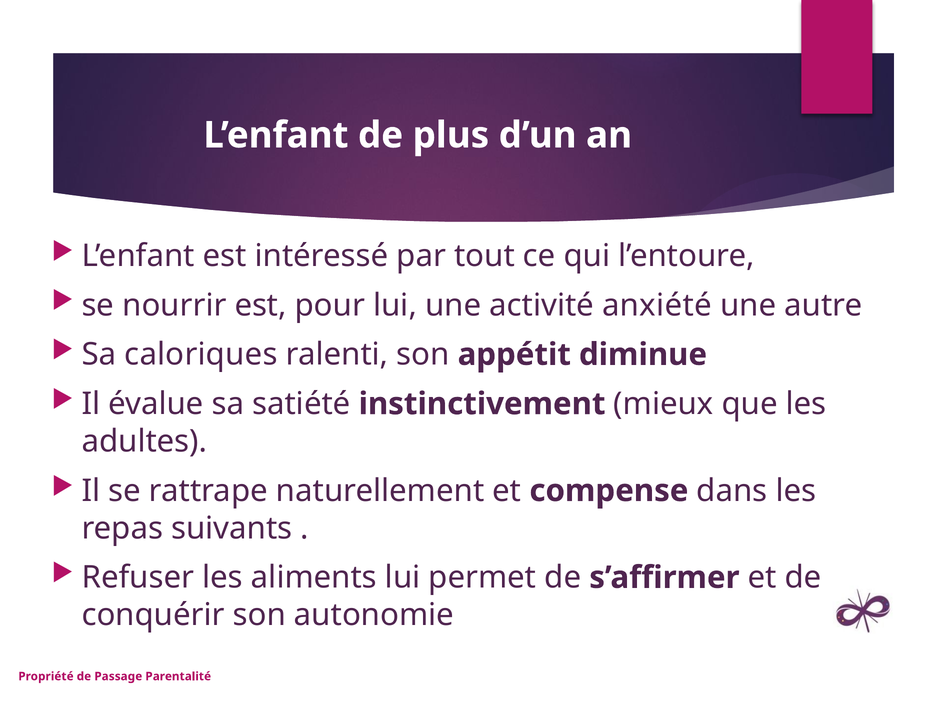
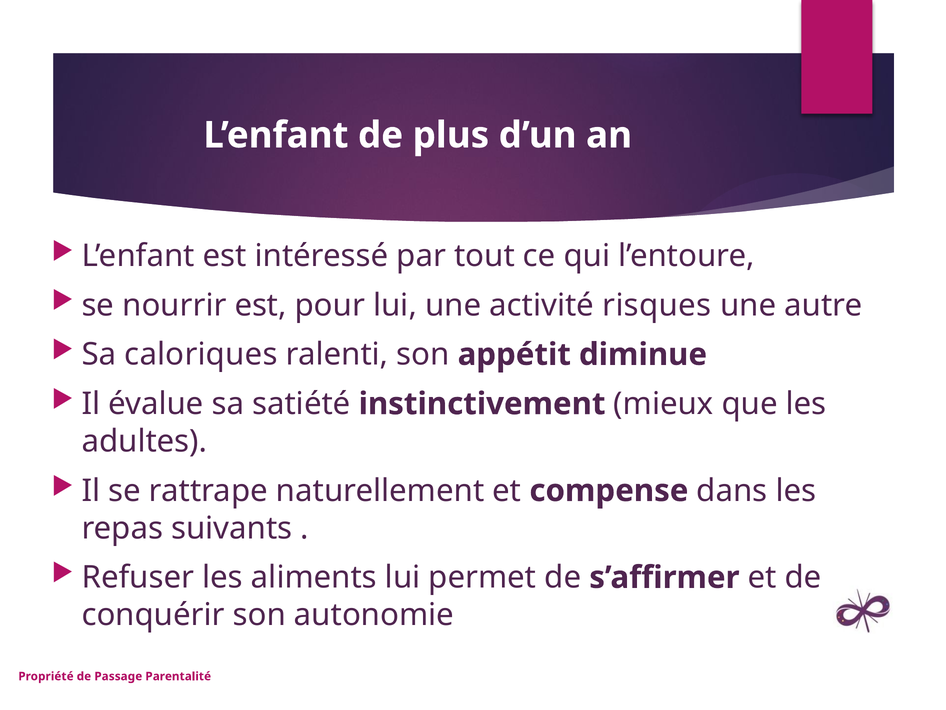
anxiété: anxiété -> risques
